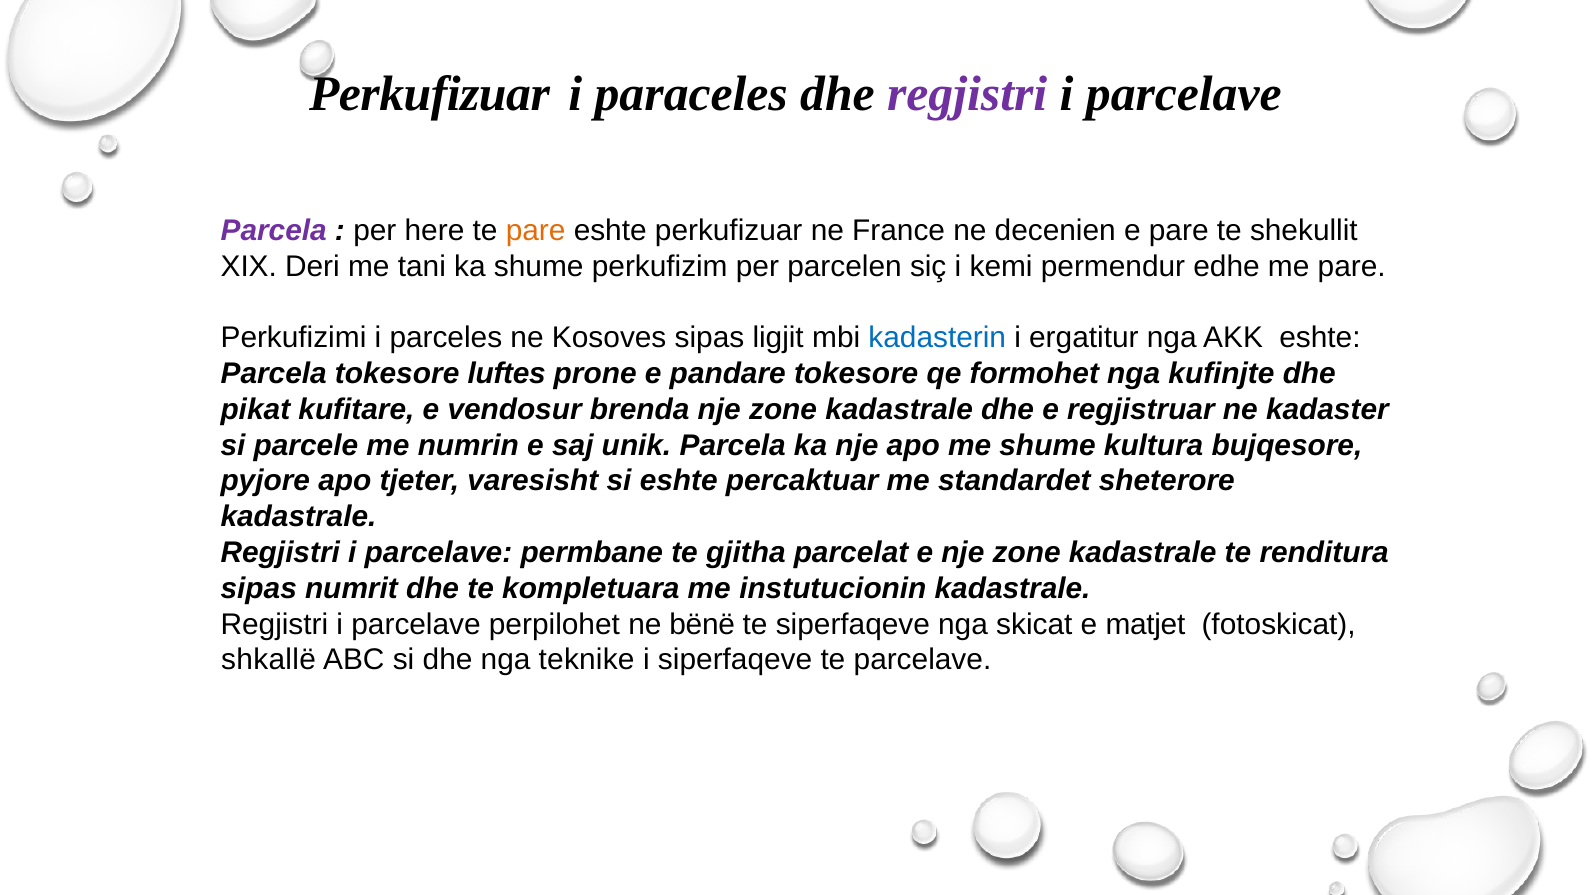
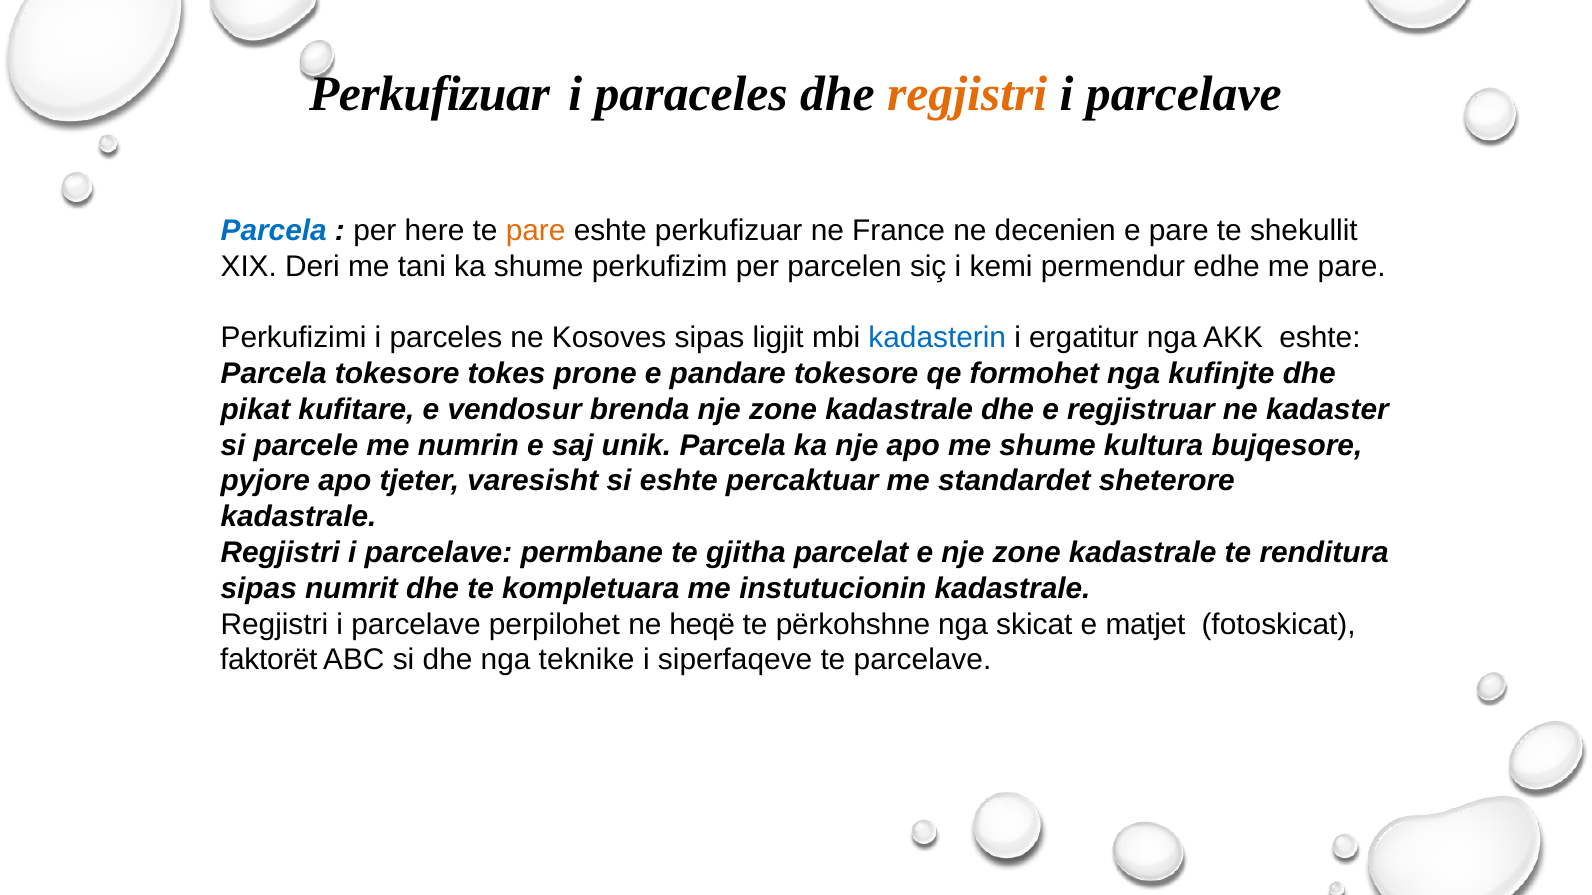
regjistri at (967, 94) colour: purple -> orange
Parcela at (274, 231) colour: purple -> blue
luftes: luftes -> tokes
bënë: bënë -> heqë
te siperfaqeve: siperfaqeve -> përkohshne
shkallë: shkallë -> faktorët
